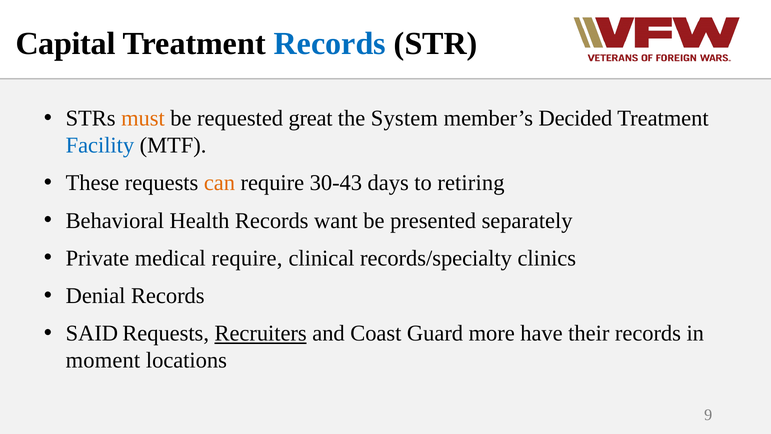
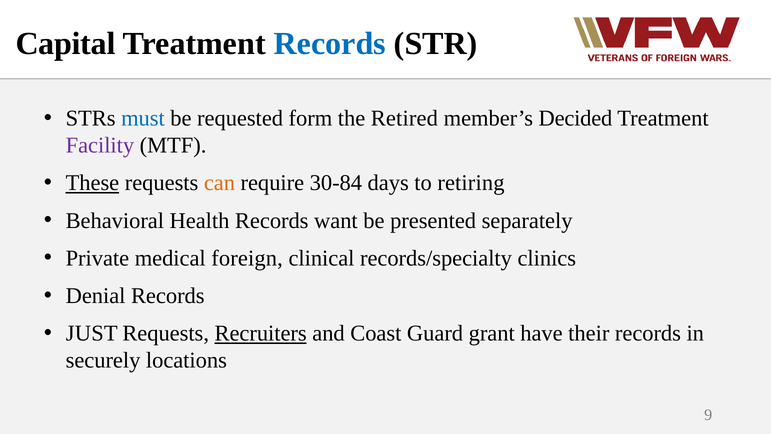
must colour: orange -> blue
great: great -> form
System: System -> Retired
Facility colour: blue -> purple
These underline: none -> present
30-43: 30-43 -> 30-84
medical require: require -> foreign
SAID: SAID -> JUST
more: more -> grant
moment: moment -> securely
